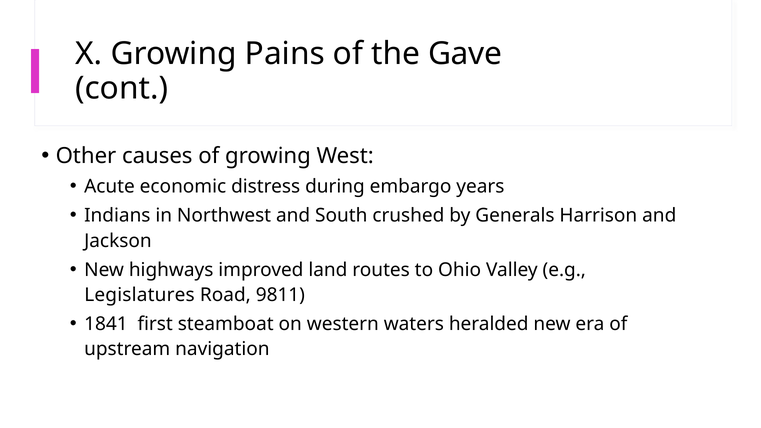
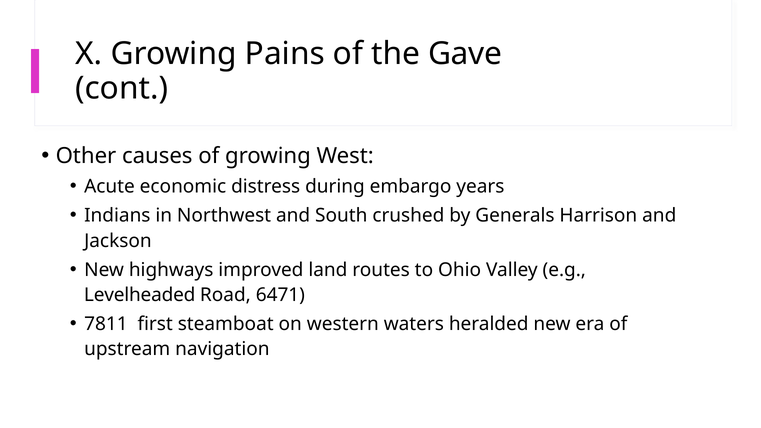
Legislatures: Legislatures -> Levelheaded
9811: 9811 -> 6471
1841: 1841 -> 7811
